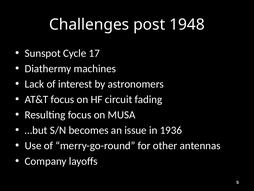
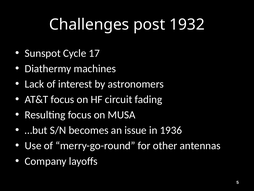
1948: 1948 -> 1932
